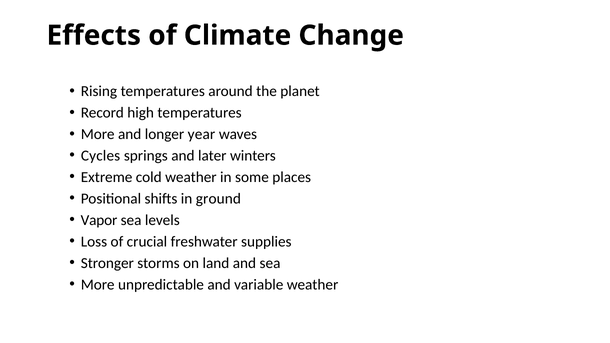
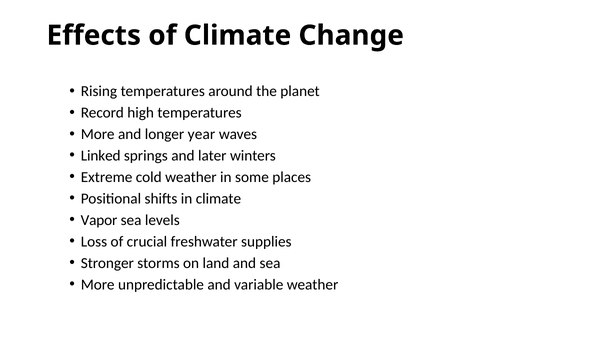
Cycles: Cycles -> Linked
in ground: ground -> climate
